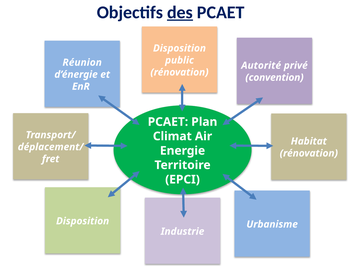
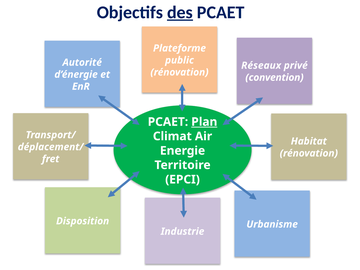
Disposition at (179, 48): Disposition -> Plateforme
Réunion: Réunion -> Autorité
Autorité: Autorité -> Réseaux
Plan underline: none -> present
